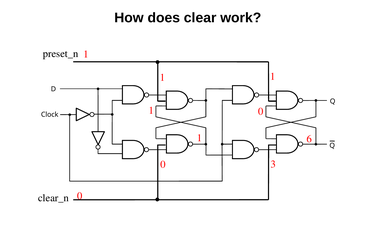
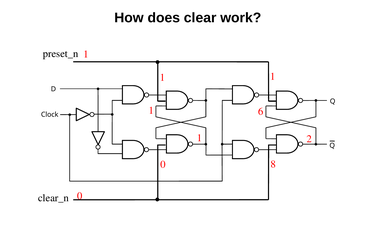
1 0: 0 -> 6
6: 6 -> 2
3: 3 -> 8
